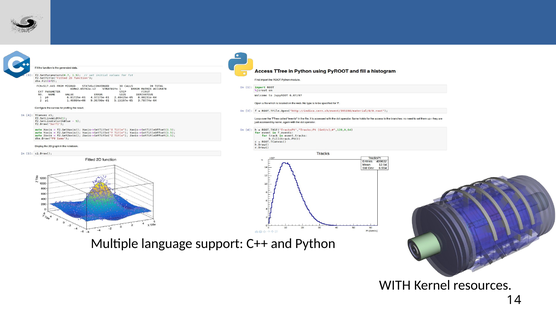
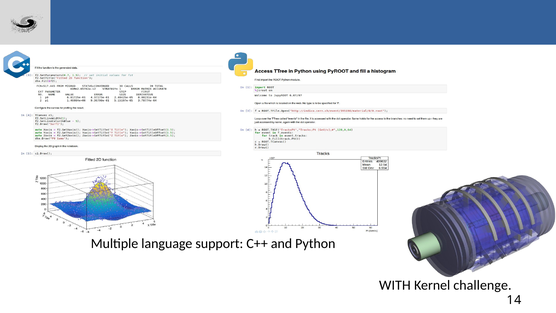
resources: resources -> challenge
